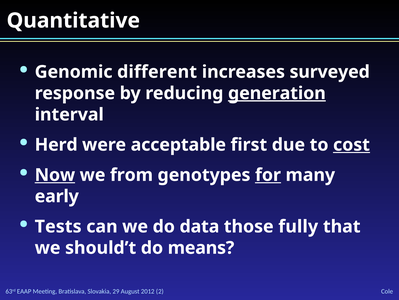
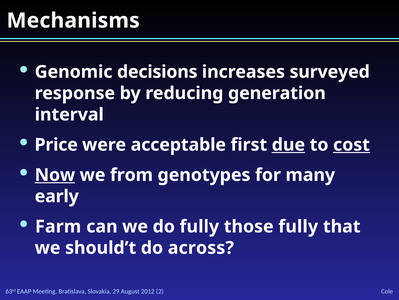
Quantitative: Quantitative -> Mechanisms
different: different -> decisions
generation underline: present -> none
Herd: Herd -> Price
due underline: none -> present
for underline: present -> none
Tests: Tests -> Farm
do data: data -> fully
means: means -> across
